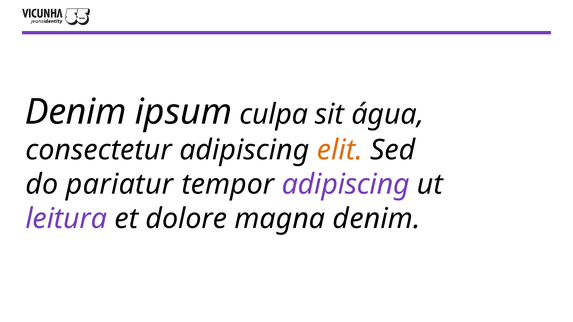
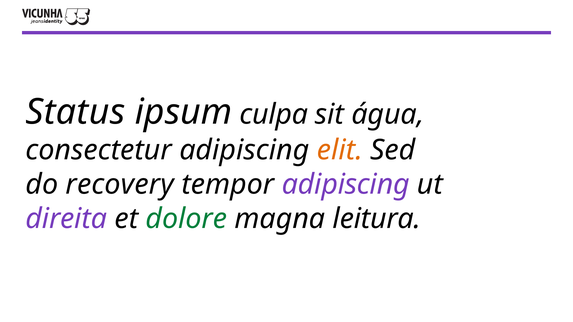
Denim at (76, 112): Denim -> Status
pariatur: pariatur -> recovery
leitura: leitura -> direita
dolore colour: black -> green
magna denim: denim -> leitura
